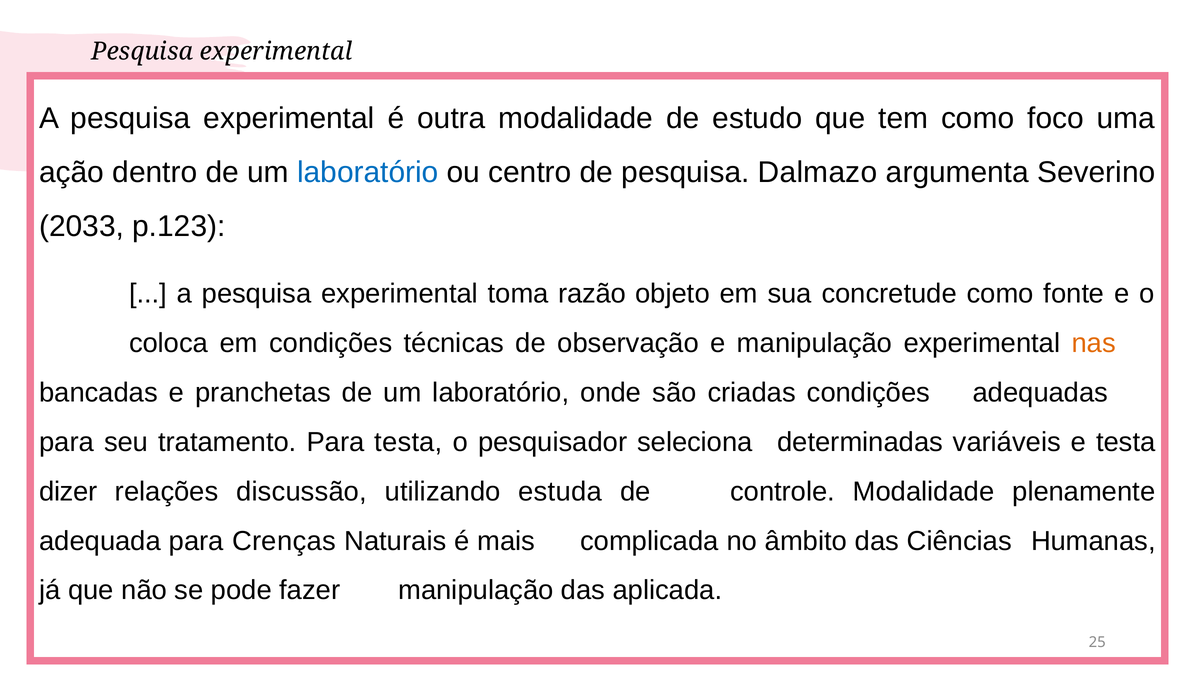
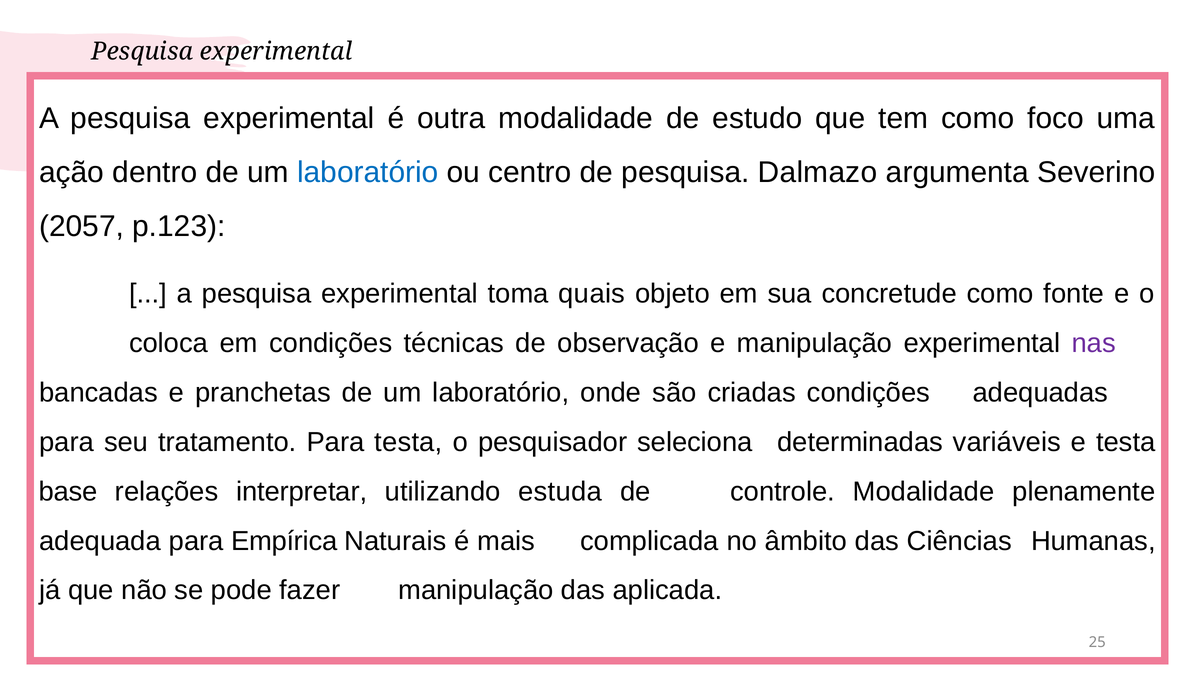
2033: 2033 -> 2057
razão: razão -> quais
nas colour: orange -> purple
dizer: dizer -> base
discussão: discussão -> interpretar
Crenças: Crenças -> Empírica
